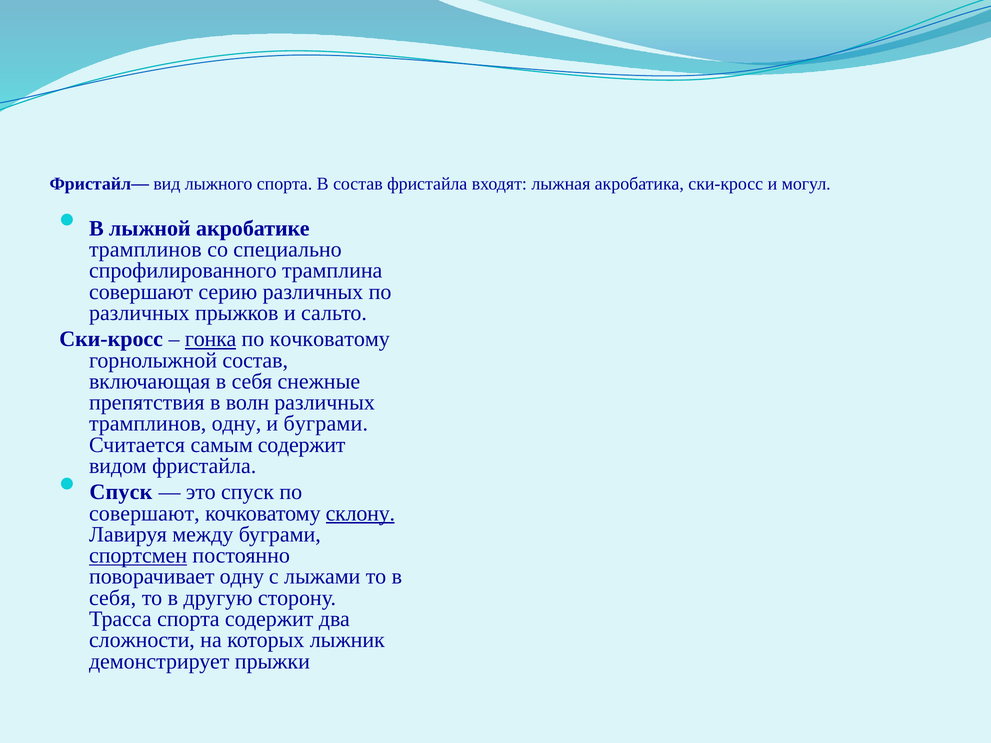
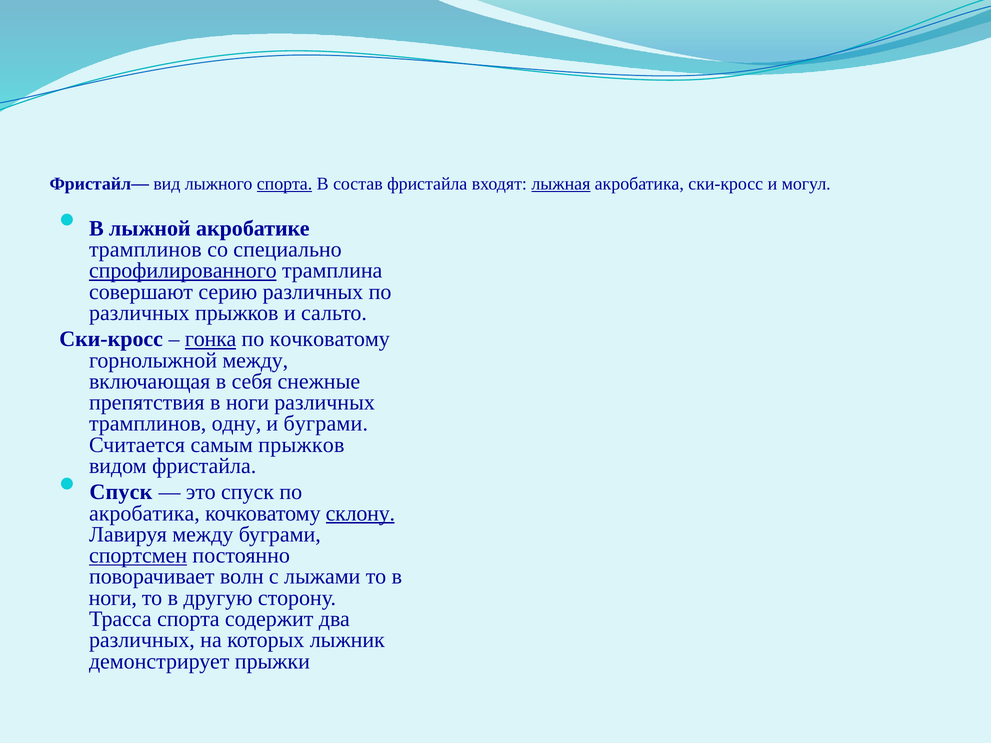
спорта at (285, 184) underline: none -> present
лыжная underline: none -> present
спрофилированного underline: none -> present
горнолыжной состав: состав -> между
препятствия в волн: волн -> ноги
самым содержит: содержит -> прыжков
совершают at (144, 513): совершают -> акробатика
поворачивает одну: одну -> волн
себя at (113, 598): себя -> ноги
сложности at (142, 640): сложности -> различных
